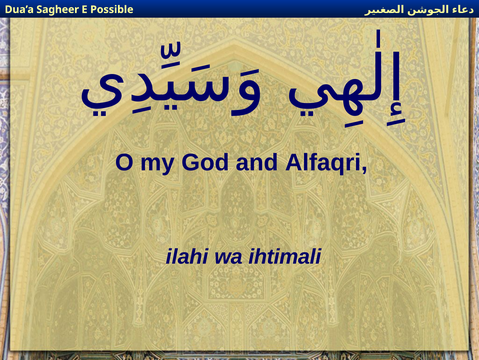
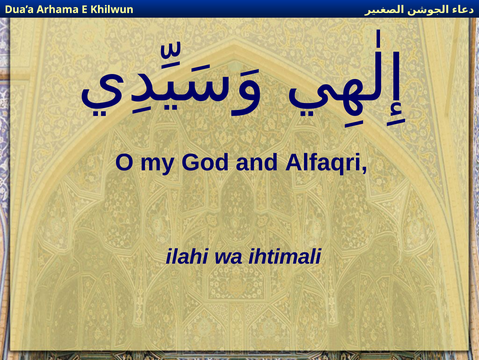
Sagheer: Sagheer -> Arhama
Possible: Possible -> Khilwun
